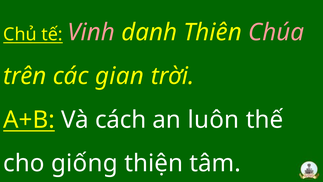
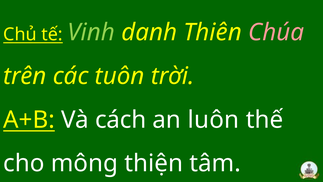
Vinh colour: pink -> light green
gian: gian -> tuôn
giống: giống -> mông
